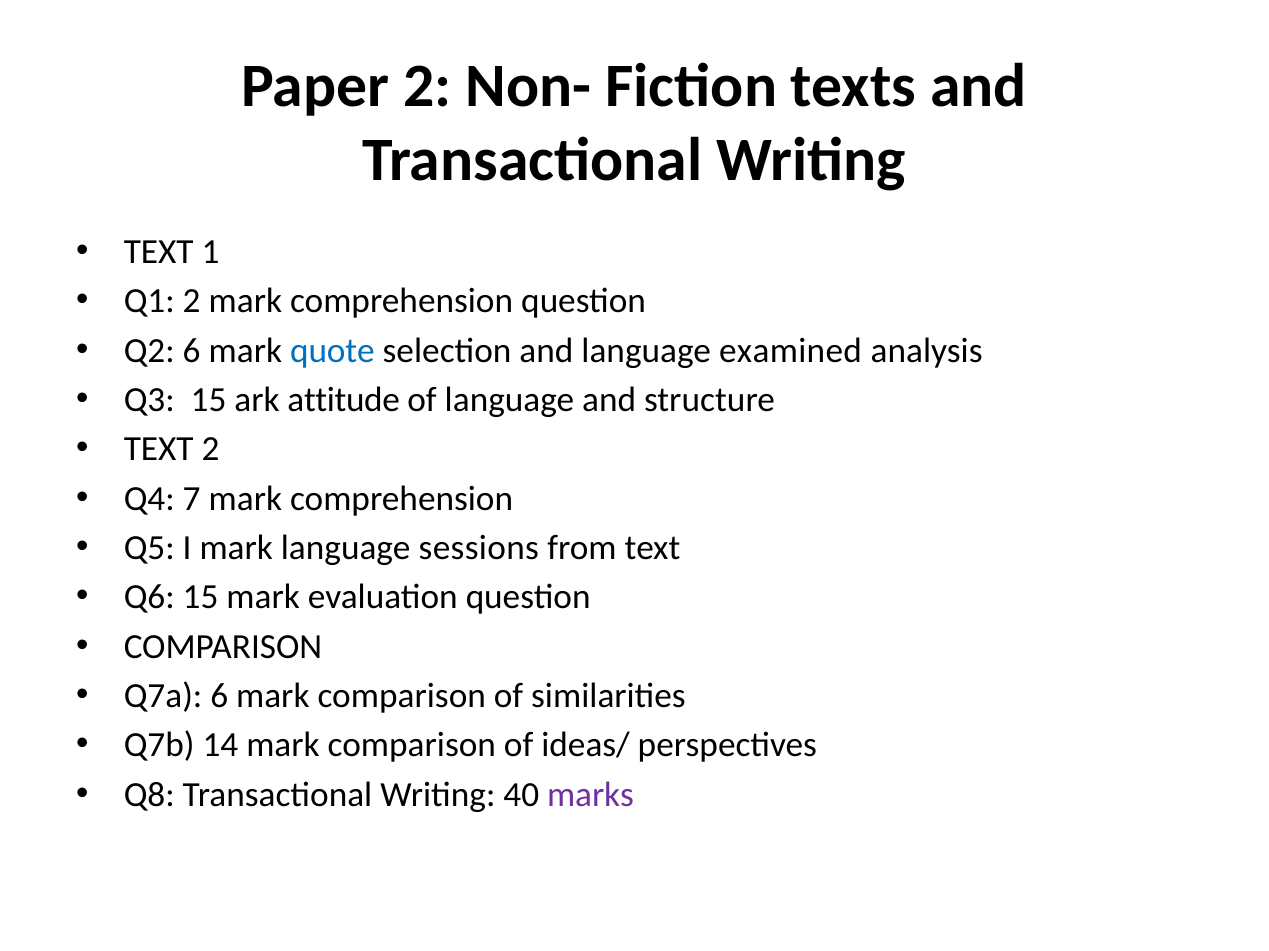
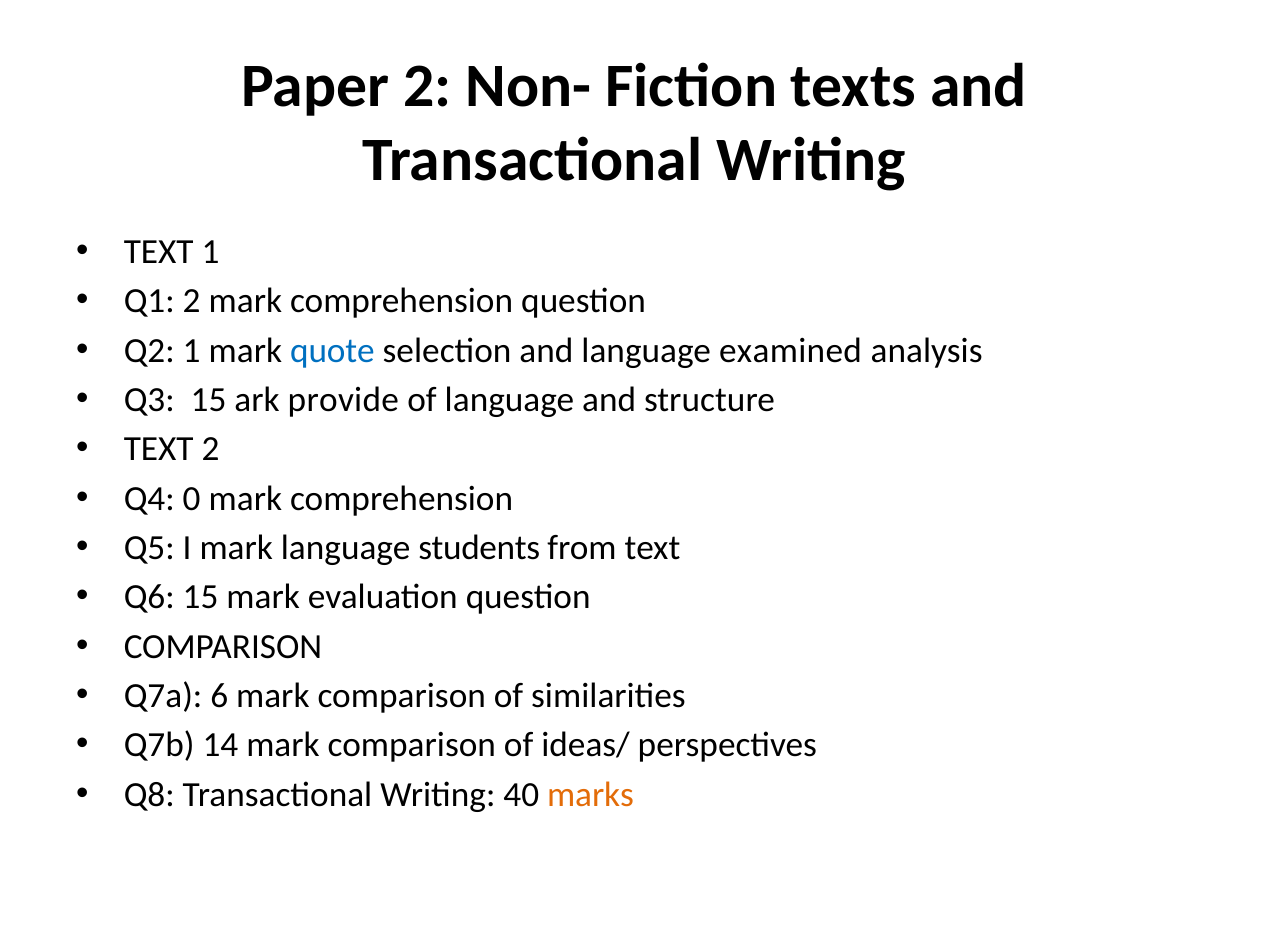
Q2 6: 6 -> 1
attitude: attitude -> provide
7: 7 -> 0
sessions: sessions -> students
marks colour: purple -> orange
